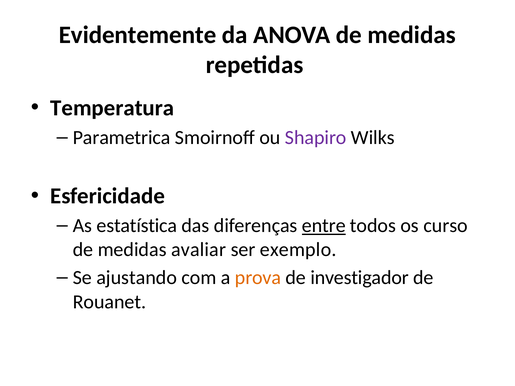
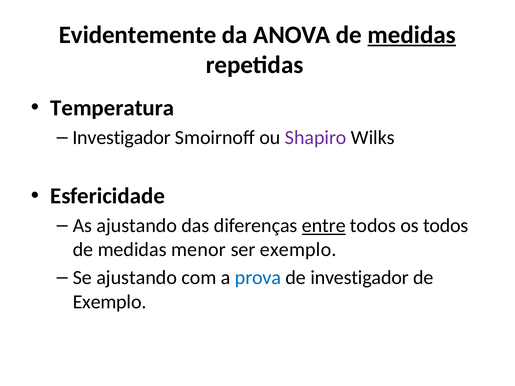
medidas at (412, 35) underline: none -> present
Parametrica at (122, 138): Parametrica -> Investigador
As estatística: estatística -> ajustando
os curso: curso -> todos
avaliar: avaliar -> menor
prova colour: orange -> blue
Rouanet at (109, 302): Rouanet -> Exemplo
